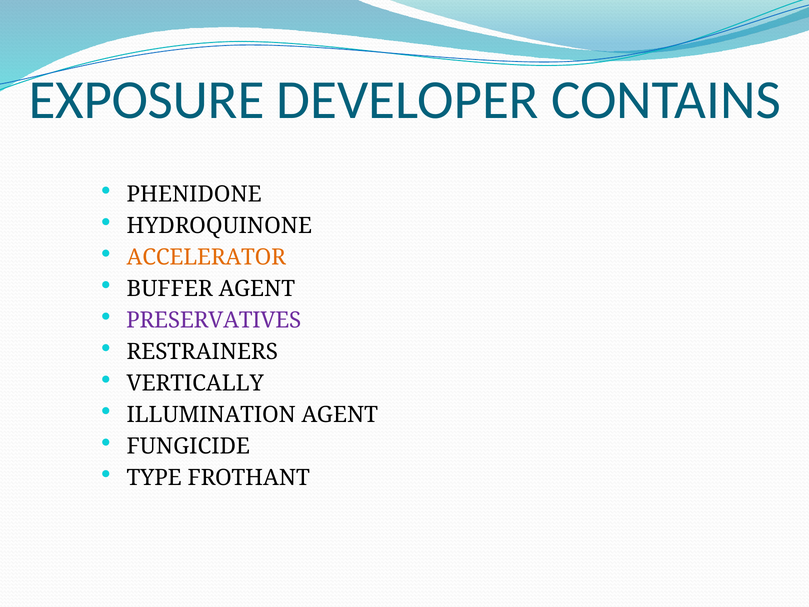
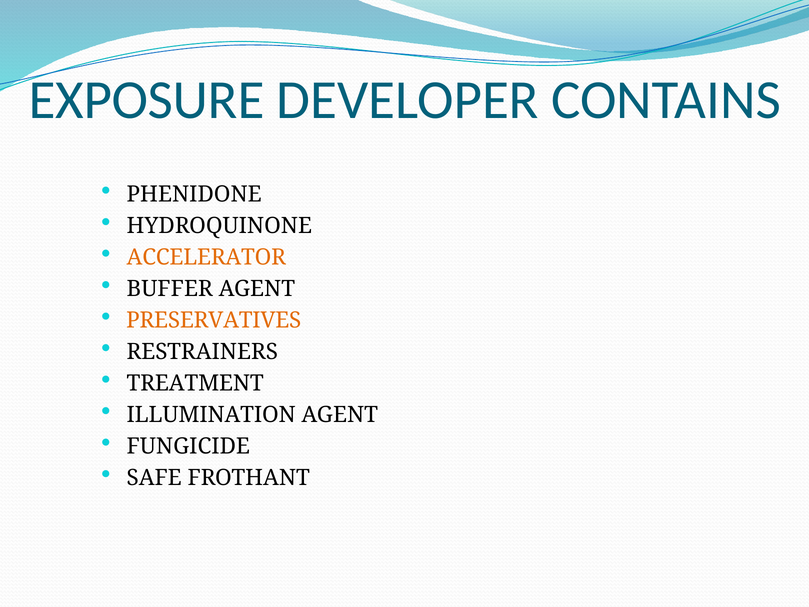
PRESERVATIVES colour: purple -> orange
VERTICALLY: VERTICALLY -> TREATMENT
TYPE: TYPE -> SAFE
